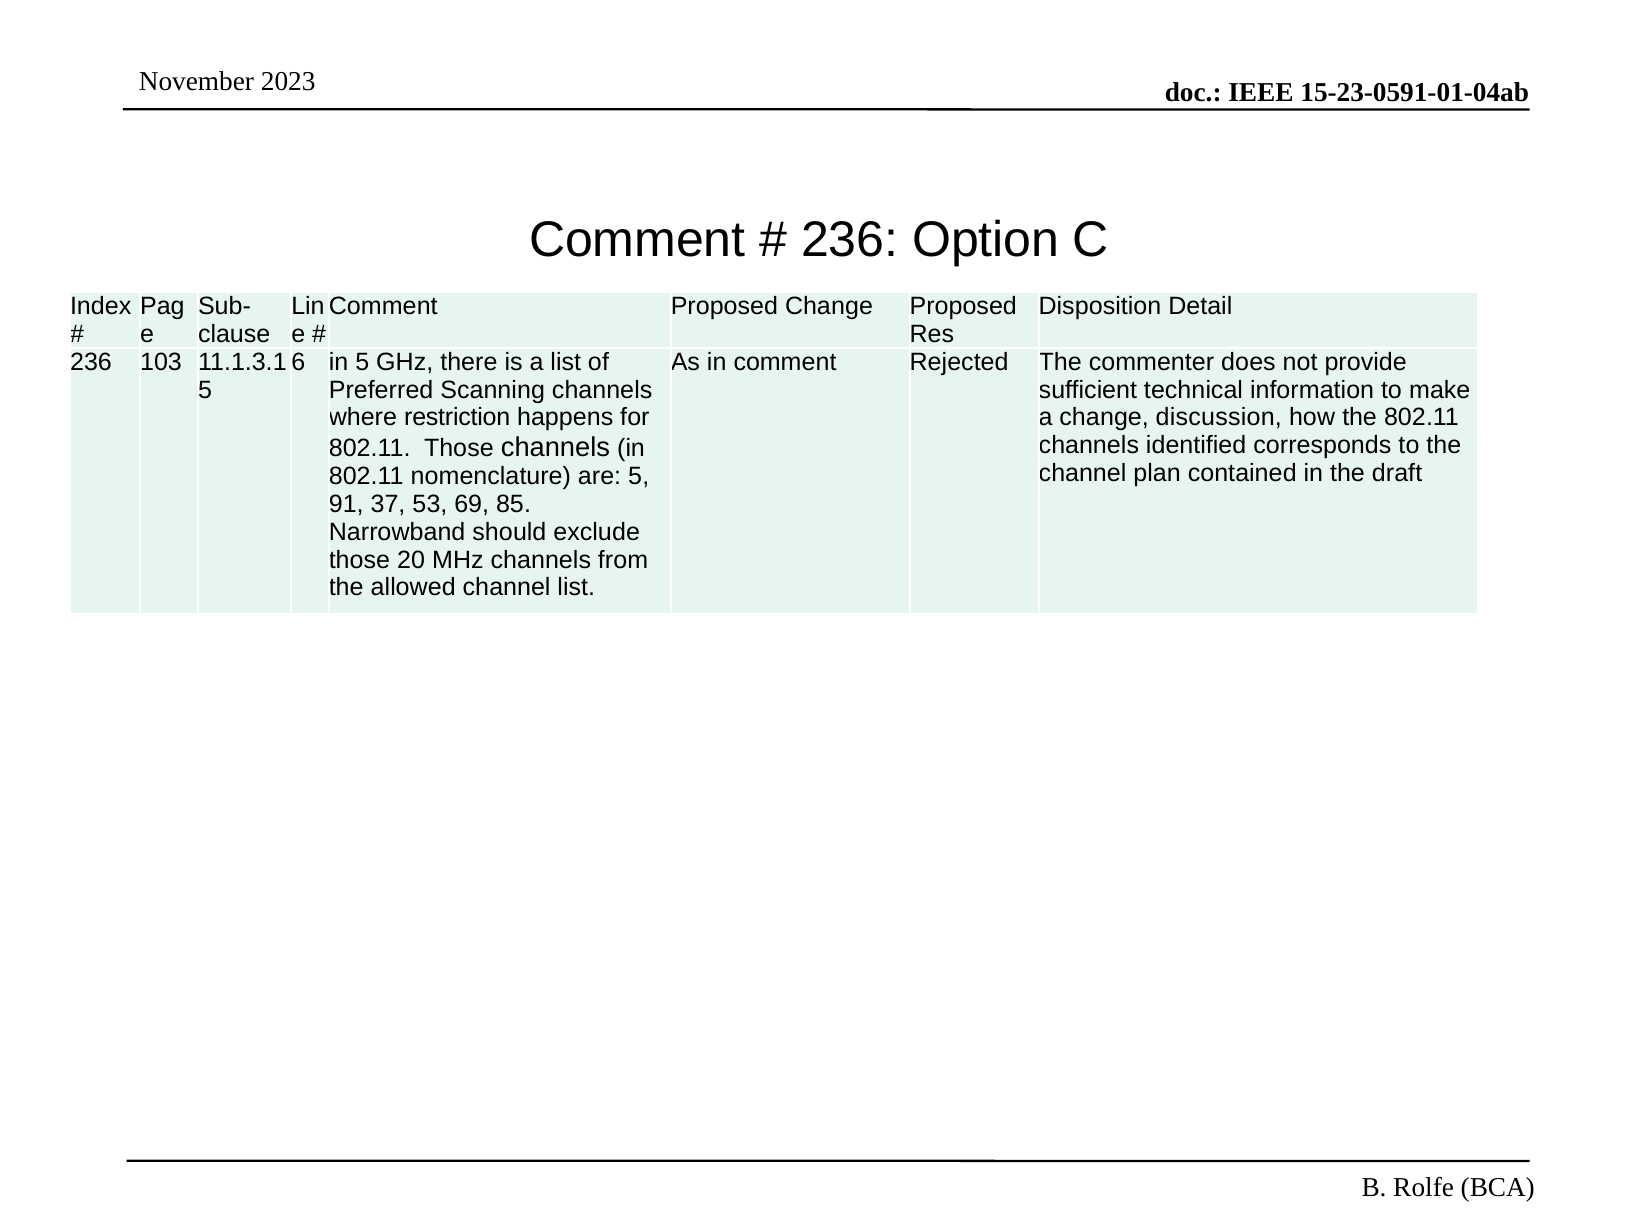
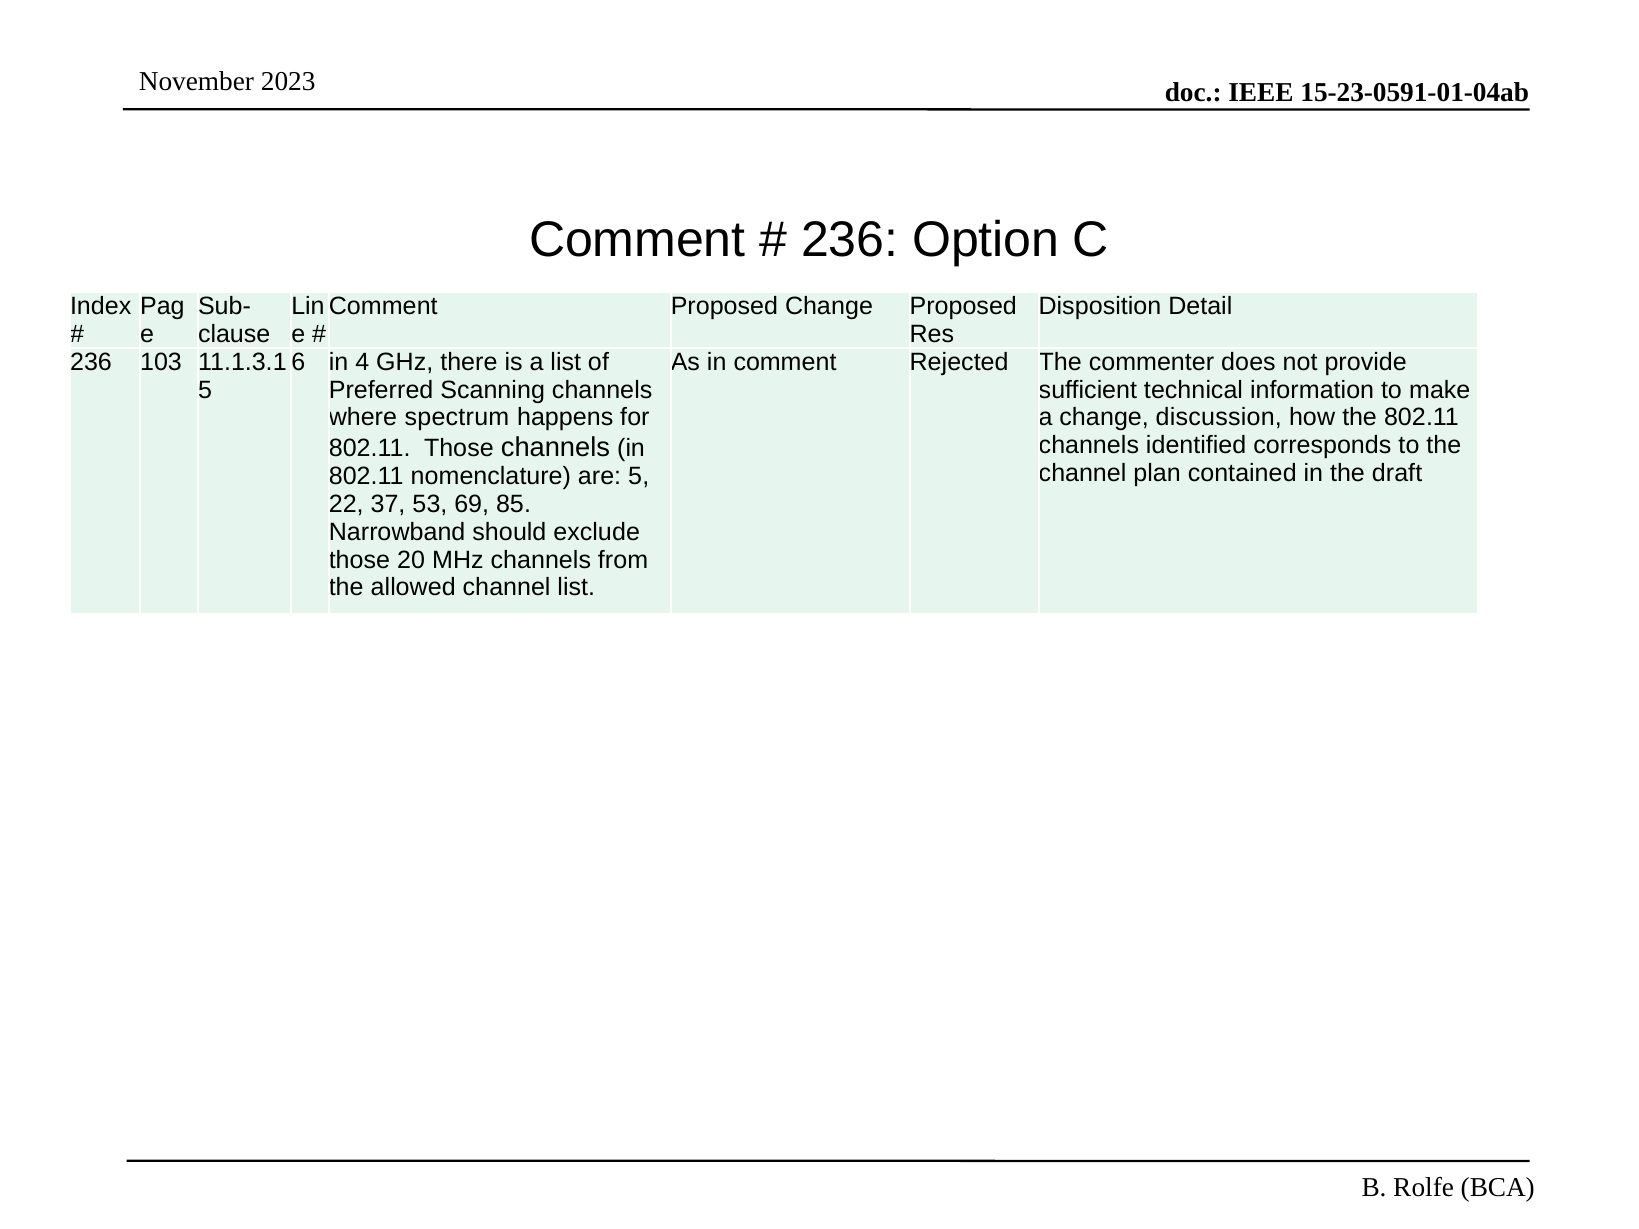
in 5: 5 -> 4
restriction: restriction -> spectrum
91: 91 -> 22
